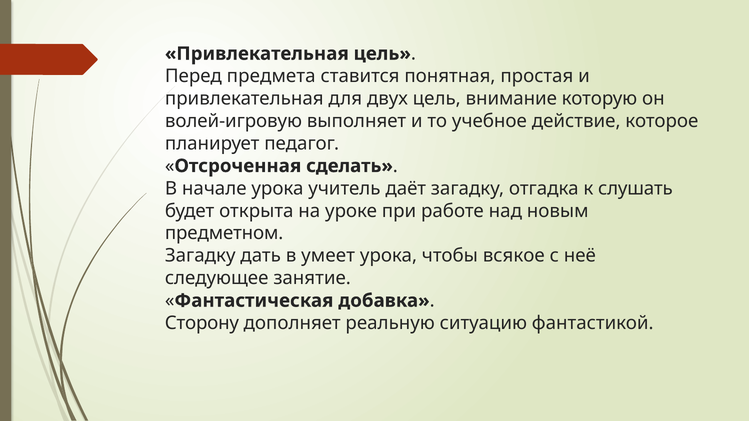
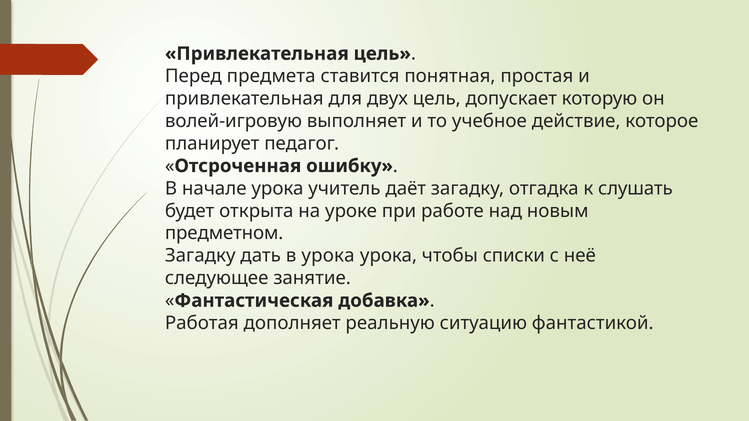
внимание: внимание -> допускает
сделать: сделать -> ошибку
в умеет: умеет -> урока
всякое: всякое -> списки
Сторону: Сторону -> Работая
